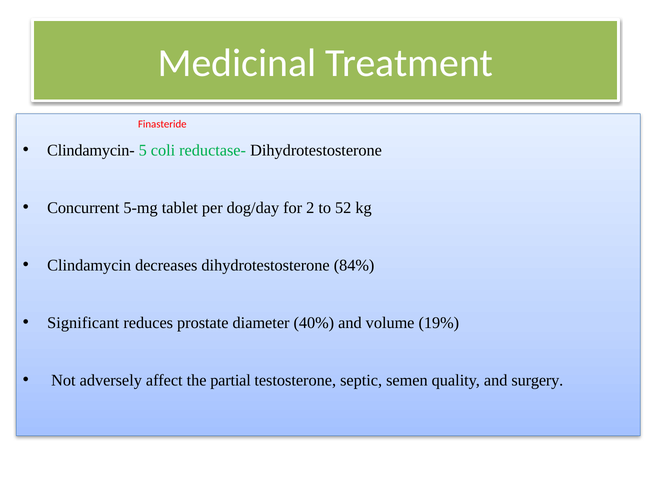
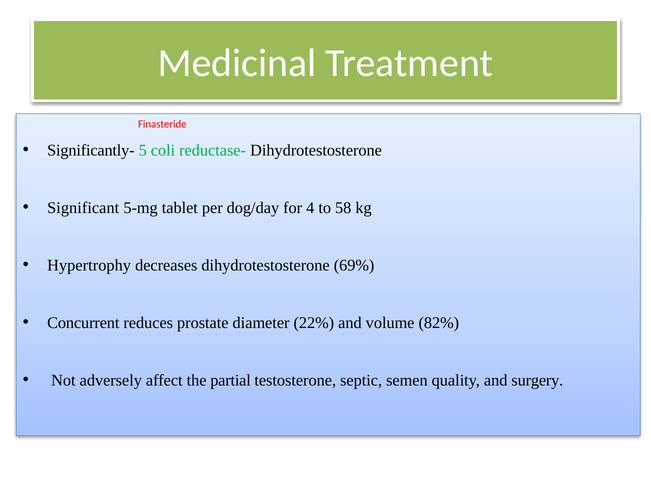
Clindamycin-: Clindamycin- -> Significantly-
Concurrent: Concurrent -> Significant
2: 2 -> 4
52: 52 -> 58
Clindamycin: Clindamycin -> Hypertrophy
84%: 84% -> 69%
Significant: Significant -> Concurrent
40%: 40% -> 22%
19%: 19% -> 82%
